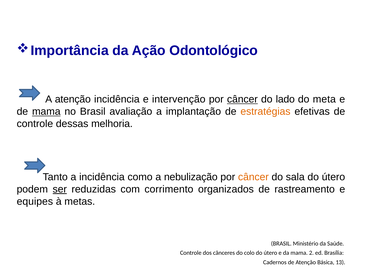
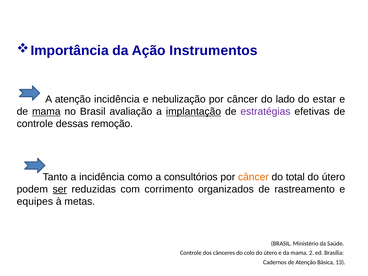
Odontológico: Odontológico -> Instrumentos
intervenção: intervenção -> nebulização
câncer at (242, 99) underline: present -> none
meta: meta -> estar
implantação underline: none -> present
estratégias colour: orange -> purple
melhoria: melhoria -> remoção
nebulização: nebulização -> consultórios
sala: sala -> total
